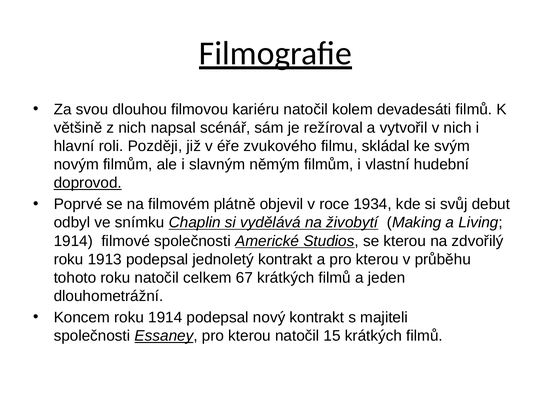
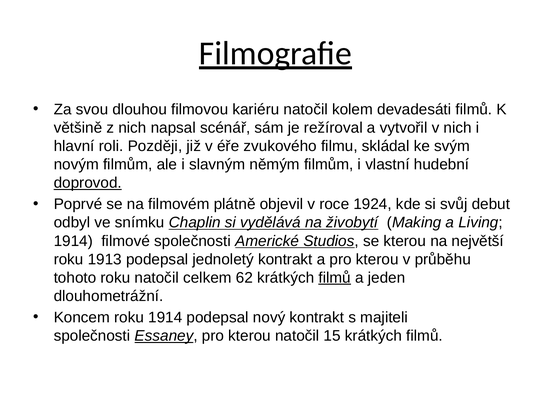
1934: 1934 -> 1924
zdvořilý: zdvořilý -> největší
67: 67 -> 62
filmů at (335, 278) underline: none -> present
